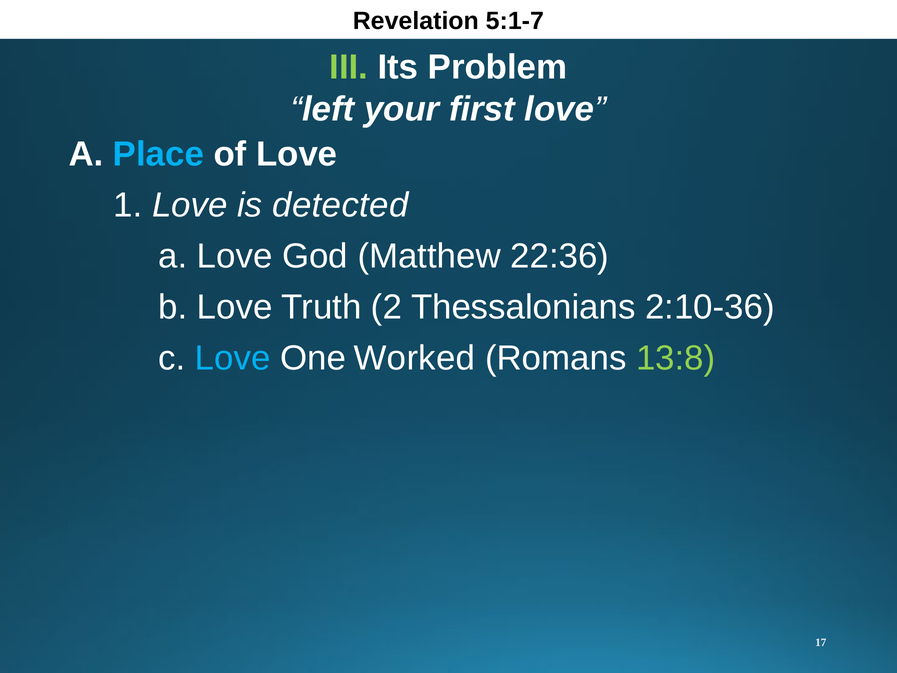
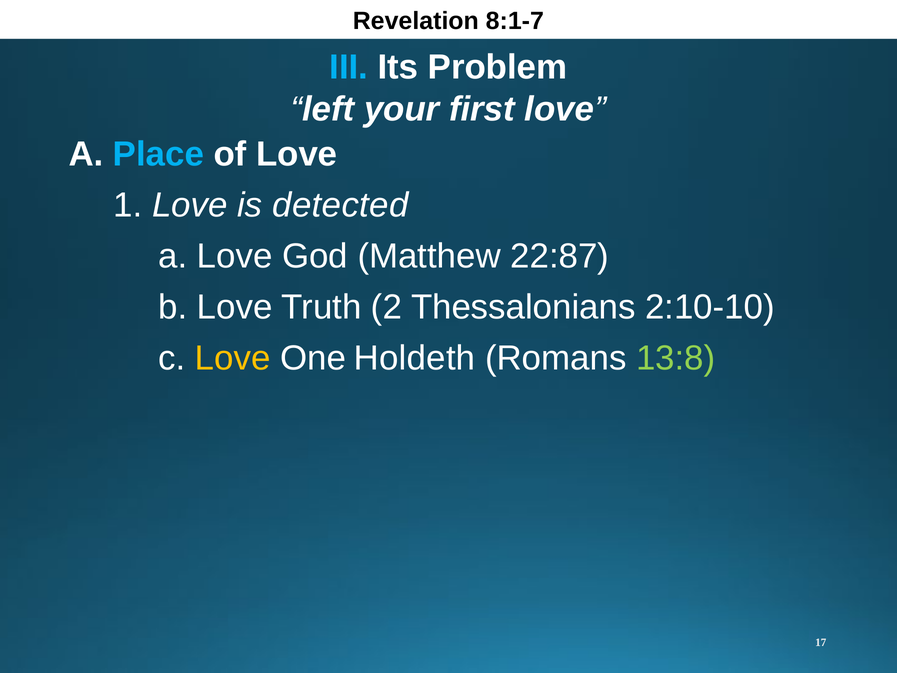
5:1-7: 5:1-7 -> 8:1-7
III colour: light green -> light blue
22:36: 22:36 -> 22:87
2:10-36: 2:10-36 -> 2:10-10
Love at (233, 358) colour: light blue -> yellow
Worked: Worked -> Holdeth
